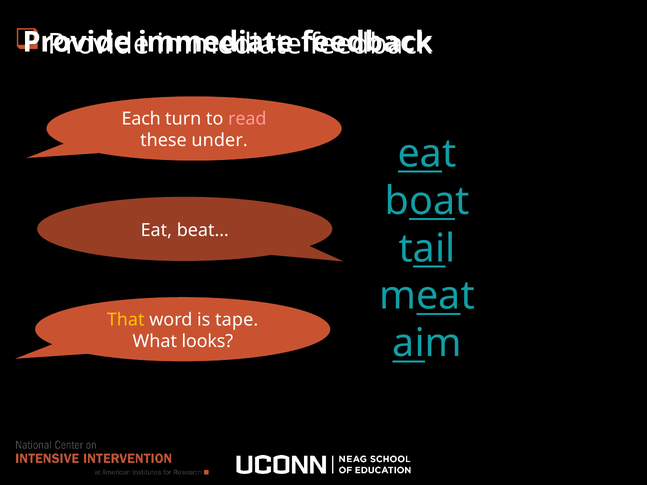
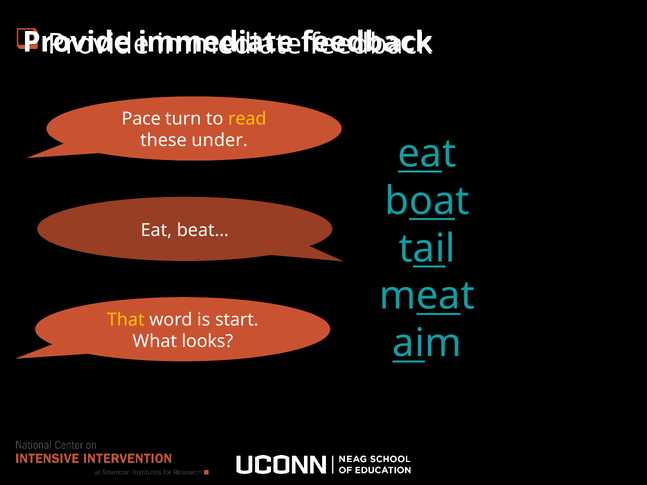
Each: Each -> Pace
read colour: pink -> yellow
tape: tape -> start
